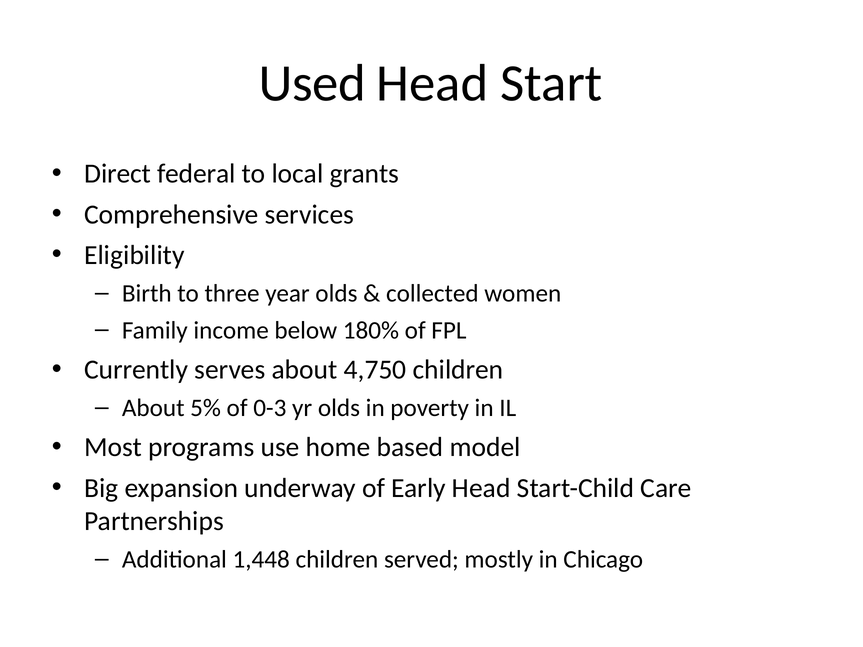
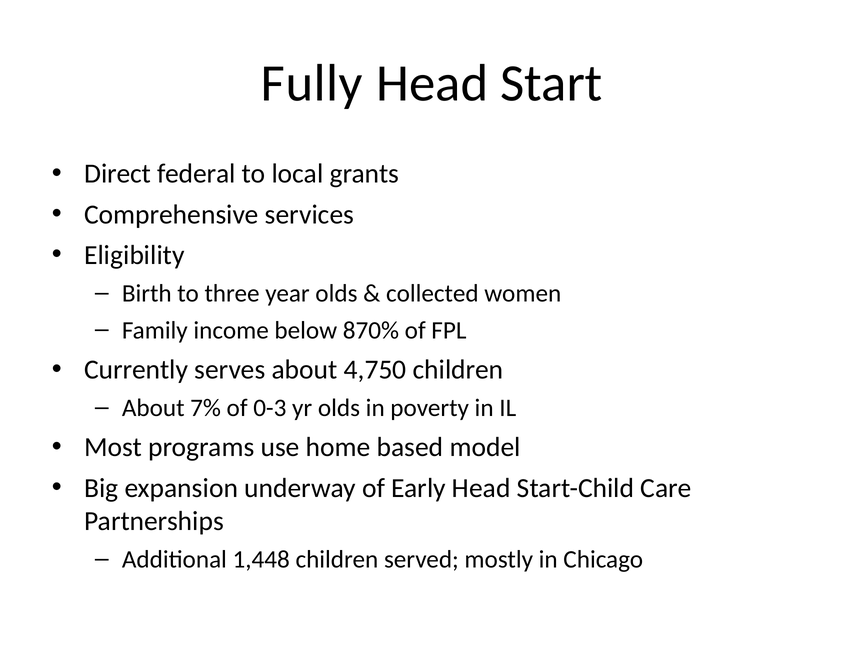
Used: Used -> Fully
180%: 180% -> 870%
5%: 5% -> 7%
